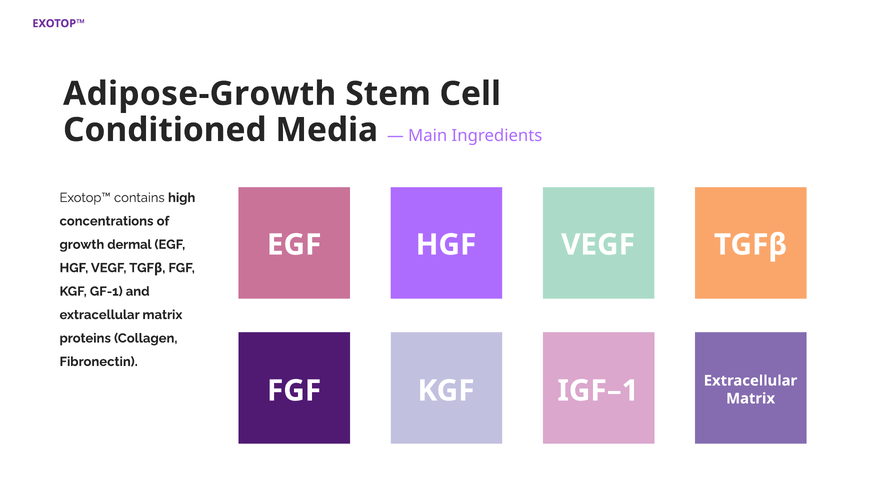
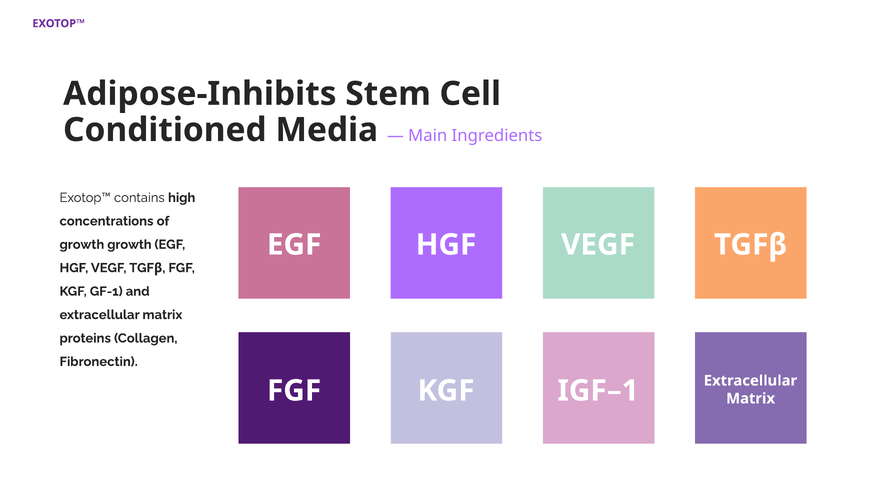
Adipose-Growth: Adipose-Growth -> Adipose-Inhibits
growth dermal: dermal -> growth
